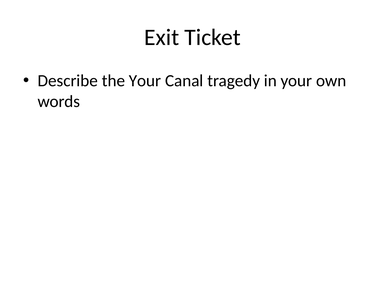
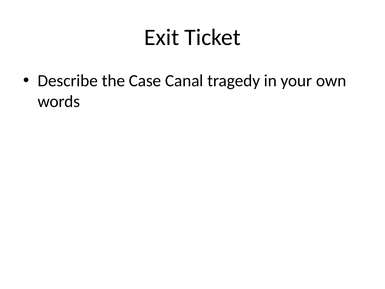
the Your: Your -> Case
